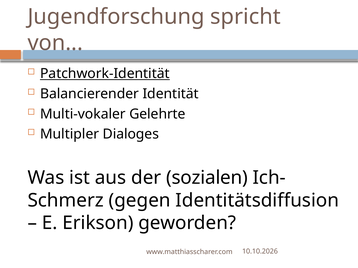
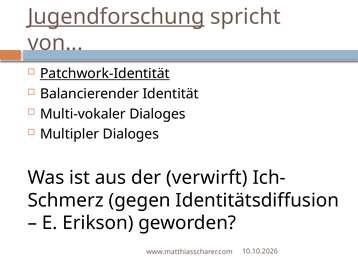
Jugendforschung underline: none -> present
Multi-vokaler Gelehrte: Gelehrte -> Dialoges
sozialen: sozialen -> verwirft
